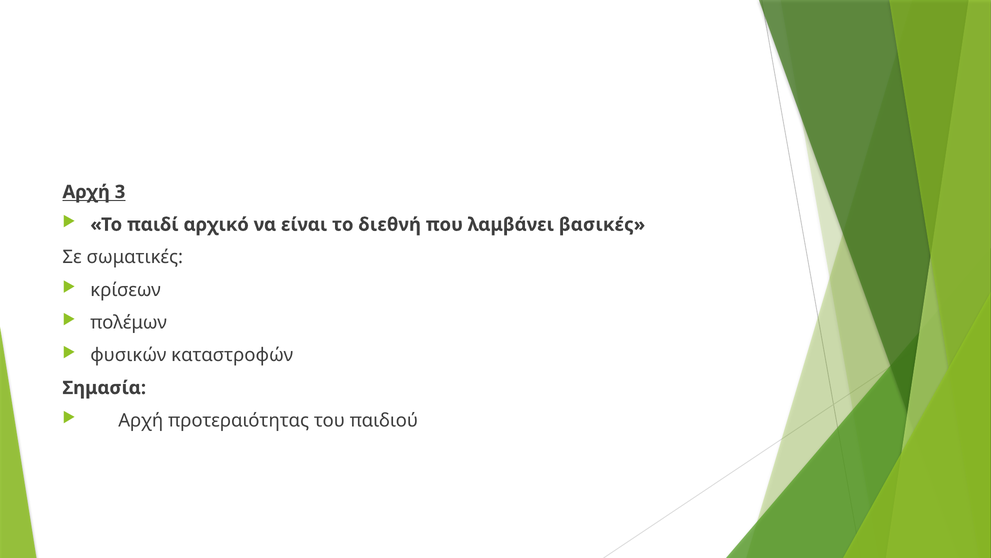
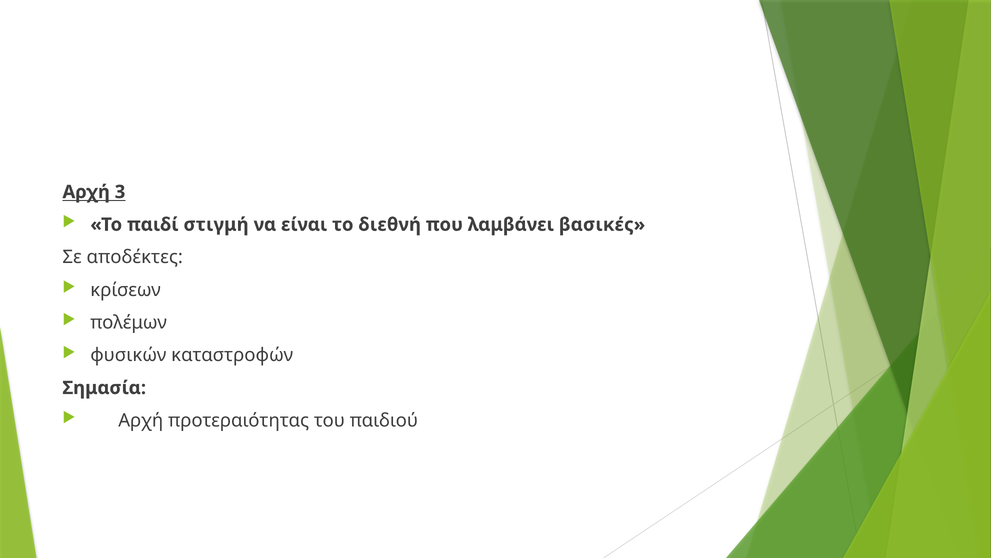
αρχικό: αρχικό -> στιγμή
σωματικές: σωματικές -> αποδέκτες
